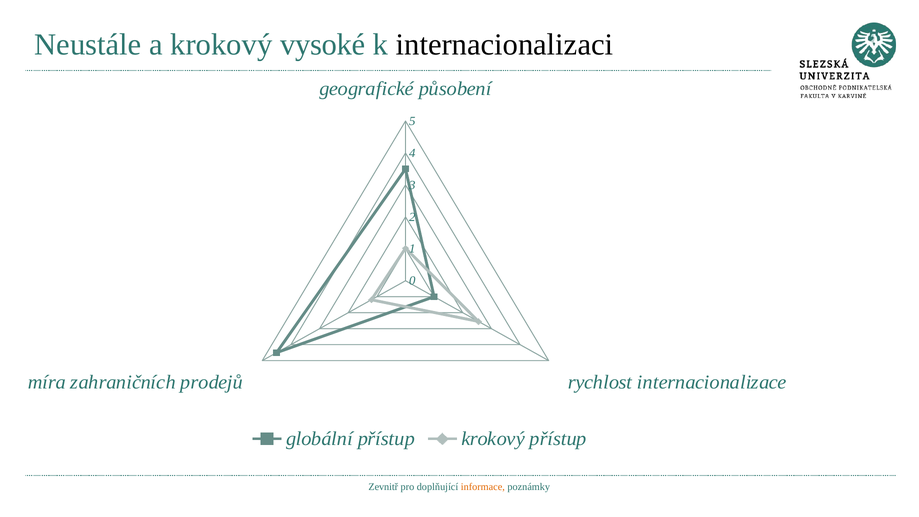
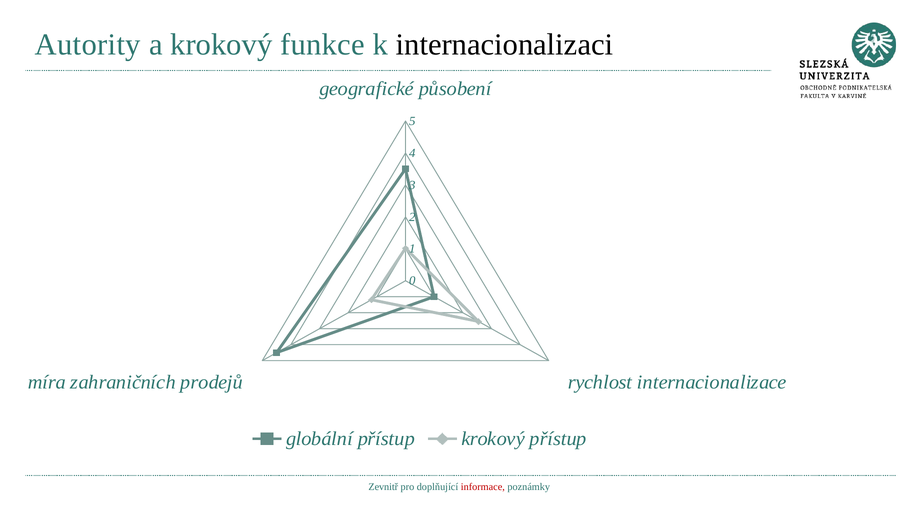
Neustále: Neustále -> Autority
vysoké: vysoké -> funkce
informace colour: orange -> red
